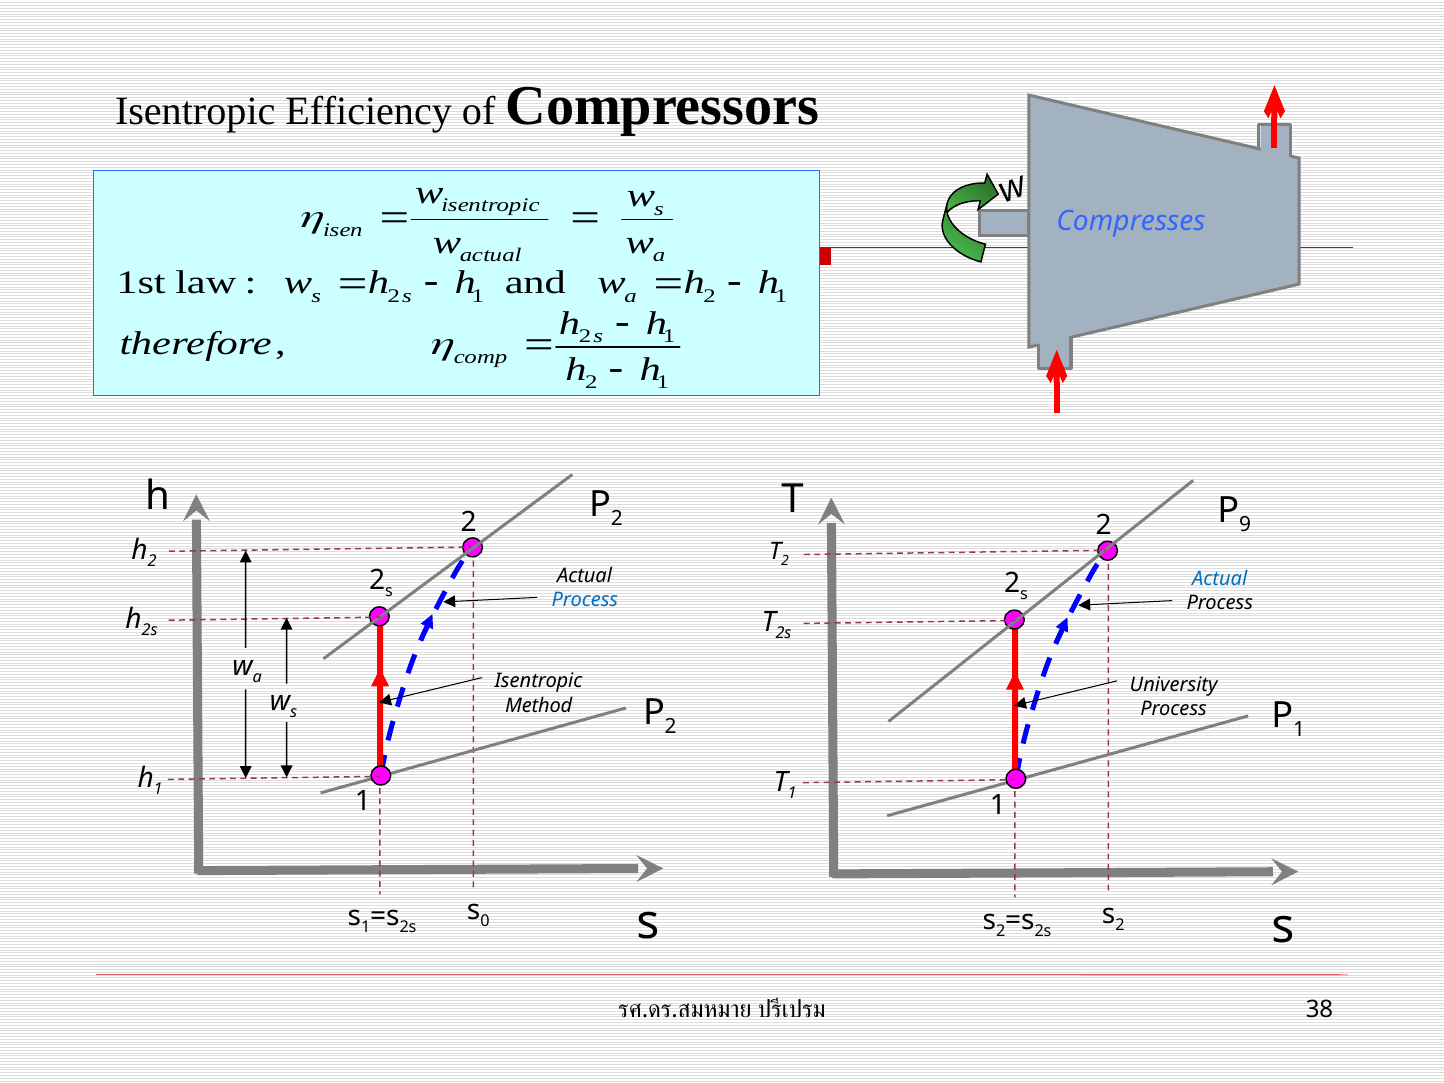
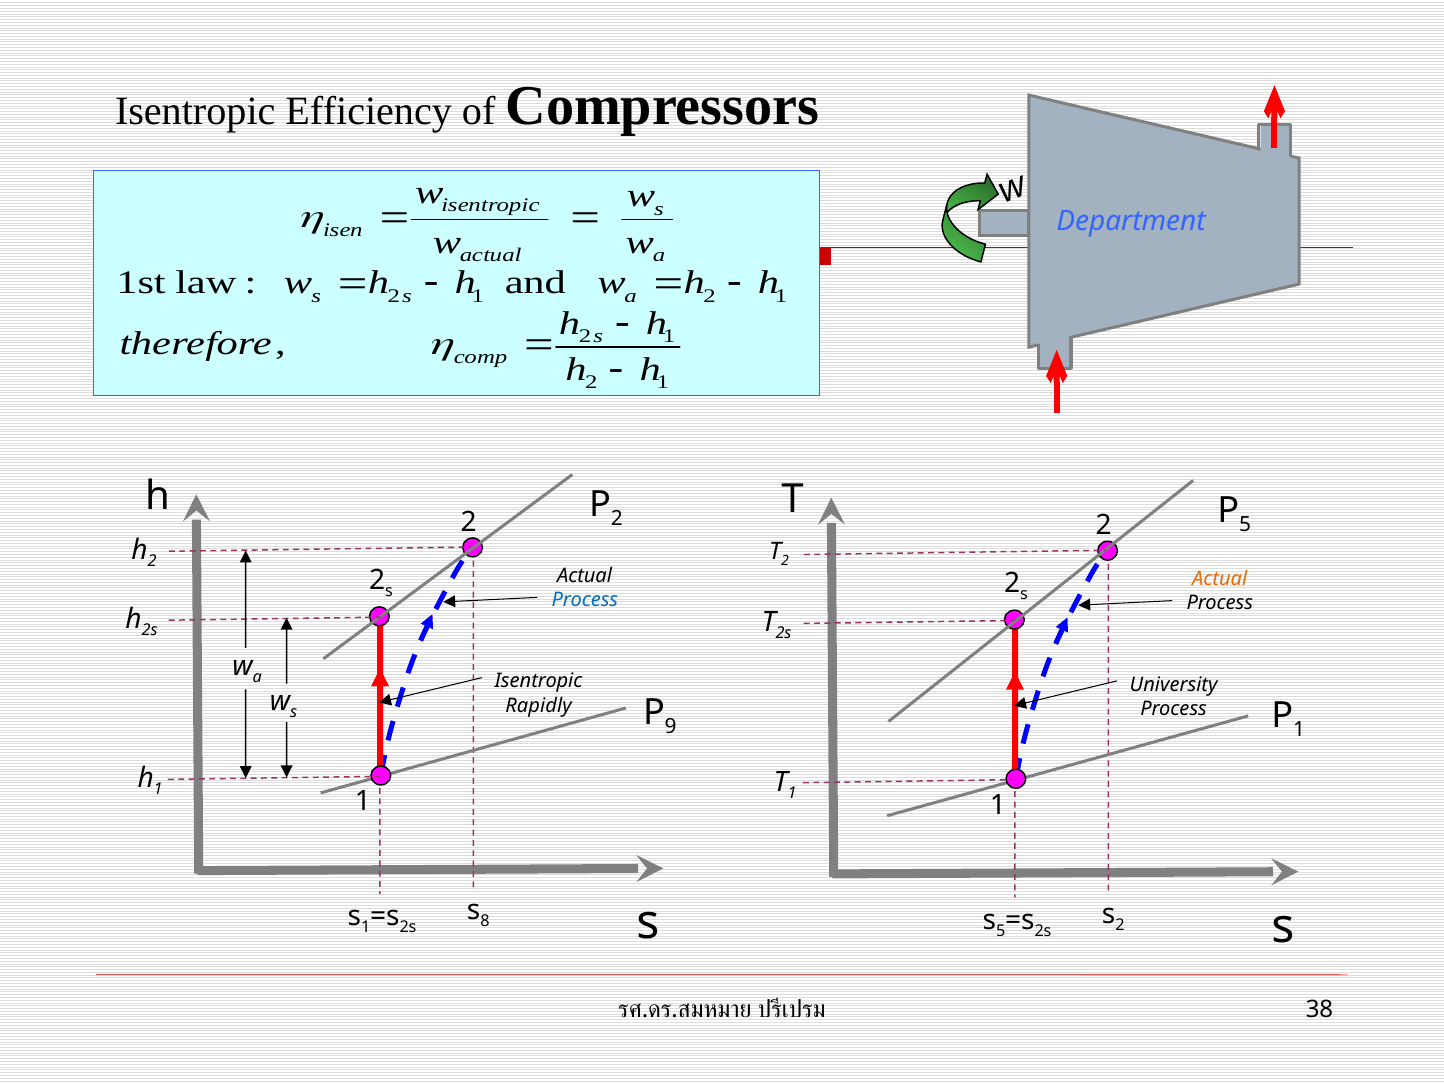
Compresses: Compresses -> Department
9 at (1245, 524): 9 -> 5
Actual at (1220, 579) colour: blue -> orange
Method: Method -> Rapidly
2 at (671, 726): 2 -> 9
0: 0 -> 8
2 at (1001, 931): 2 -> 5
